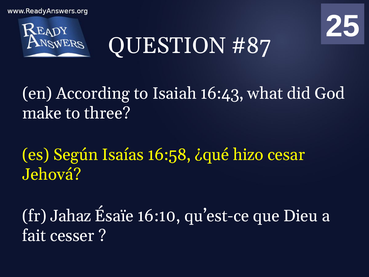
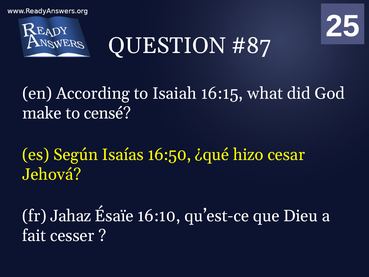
16:43: 16:43 -> 16:15
three: three -> censé
16:58: 16:58 -> 16:50
